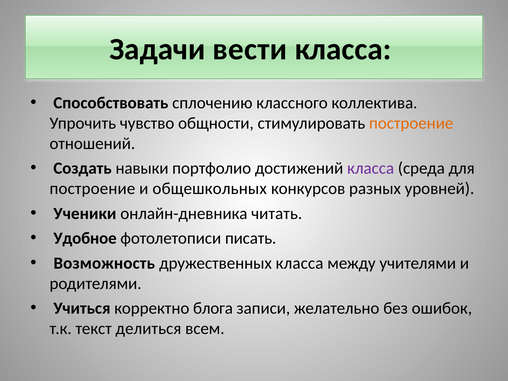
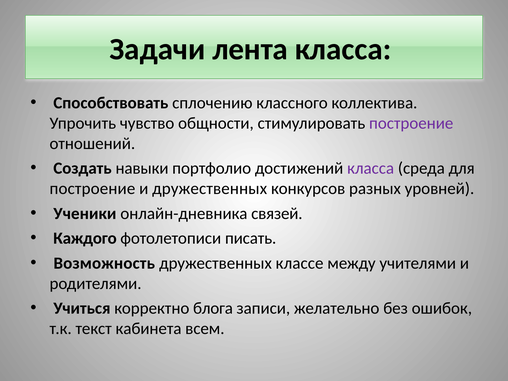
вести: вести -> лента
построение at (411, 123) colour: orange -> purple
и общешкольных: общешкольных -> дружественных
читать: читать -> связей
Удобное: Удобное -> Каждого
дружественных класса: класса -> классе
делиться: делиться -> кабинета
